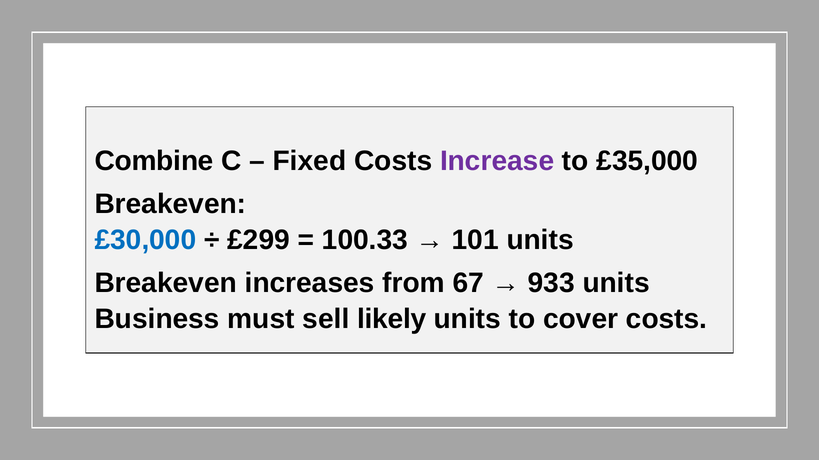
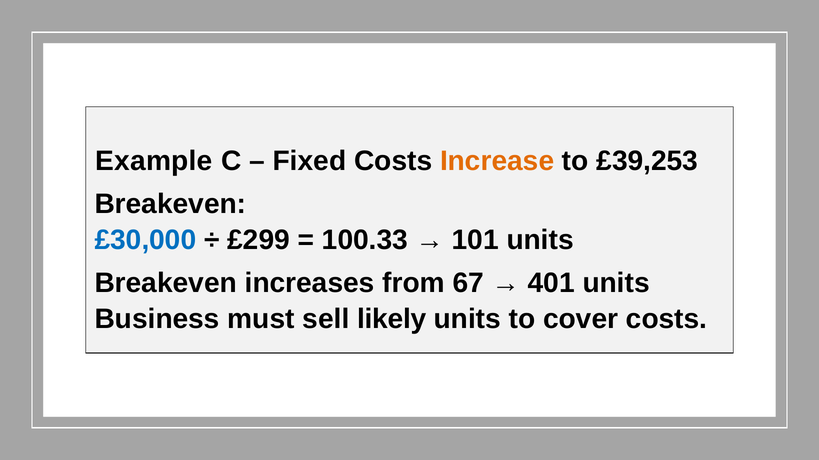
Combine: Combine -> Example
Increase colour: purple -> orange
£35,000: £35,000 -> £39,253
933: 933 -> 401
